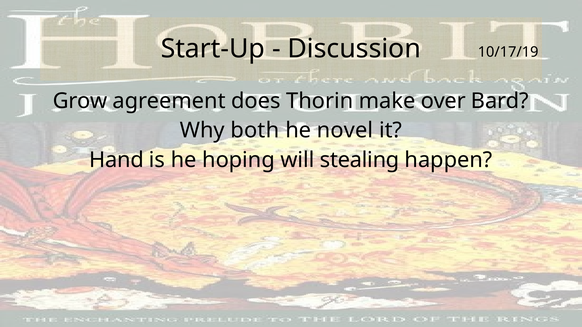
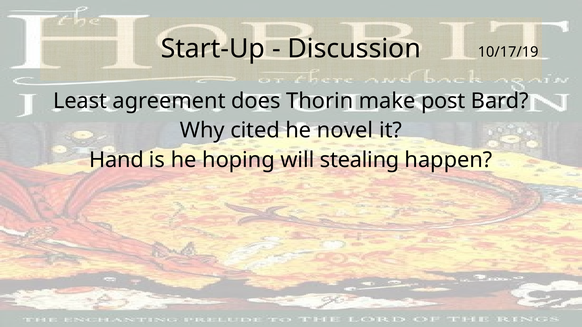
Grow: Grow -> Least
over: over -> post
both: both -> cited
